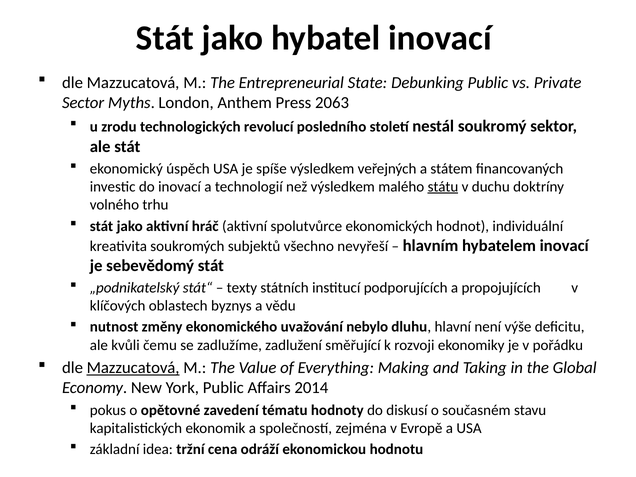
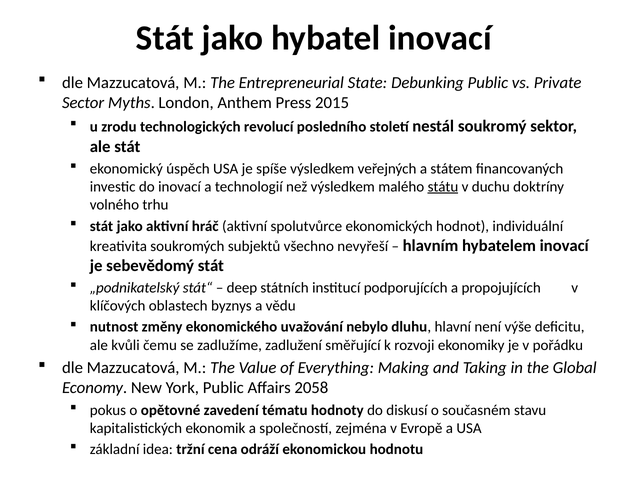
2063: 2063 -> 2015
texty: texty -> deep
Mazzucatová at (133, 368) underline: present -> none
2014: 2014 -> 2058
